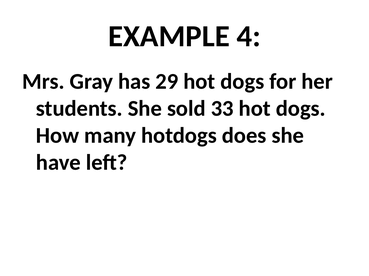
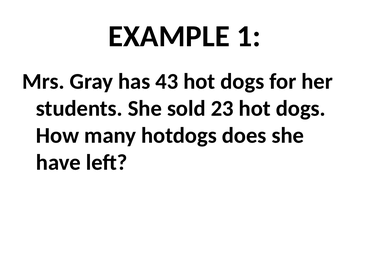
4: 4 -> 1
29: 29 -> 43
33: 33 -> 23
